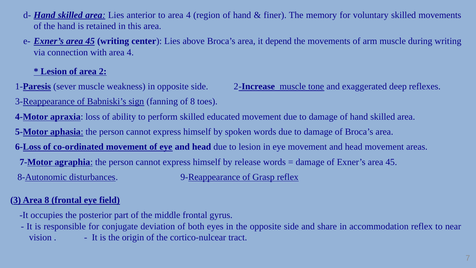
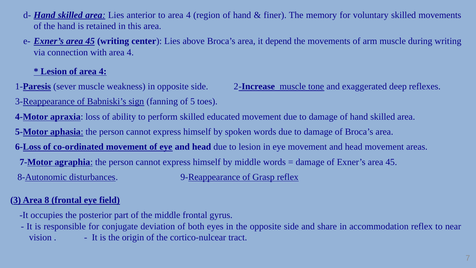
of area 2: 2 -> 4
of 8: 8 -> 5
by release: release -> middle
